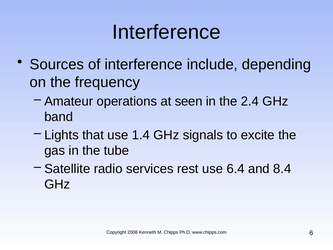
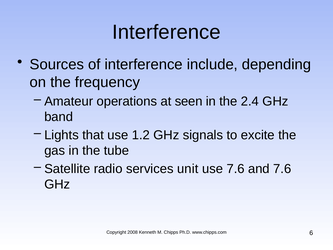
1.4: 1.4 -> 1.2
rest: rest -> unit
use 6.4: 6.4 -> 7.6
and 8.4: 8.4 -> 7.6
